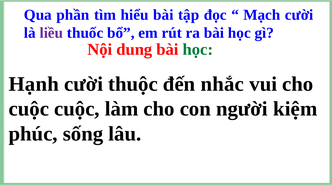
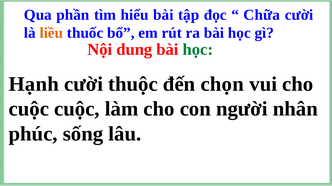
Mạch: Mạch -> Chữa
liều colour: purple -> orange
nhắc: nhắc -> chọn
kiệm: kiệm -> nhân
